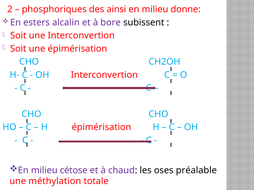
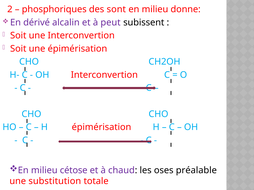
ainsi: ainsi -> sont
esters: esters -> dérivé
bore: bore -> peut
méthylation: méthylation -> substitution
